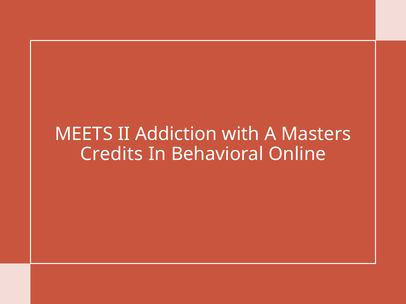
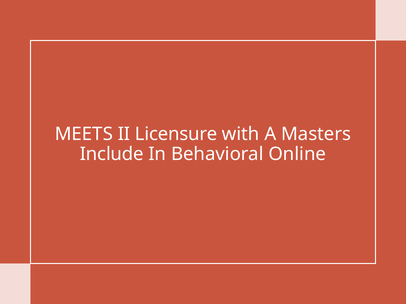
Addiction: Addiction -> Licensure
Credits: Credits -> Include
